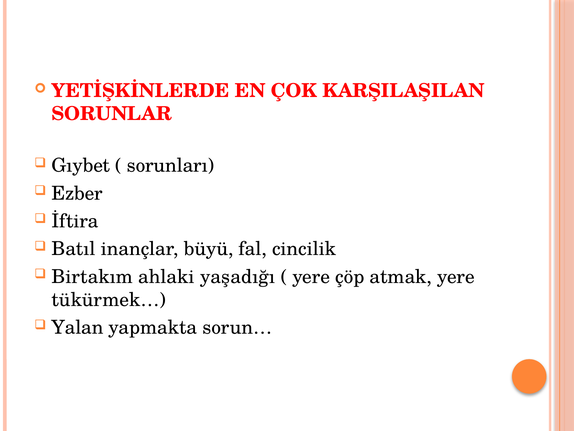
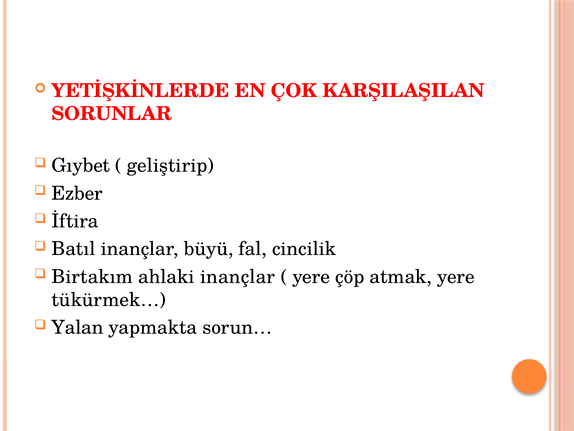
sorunları: sorunları -> geliştirip
ahlaki yaşadığı: yaşadığı -> inançlar
